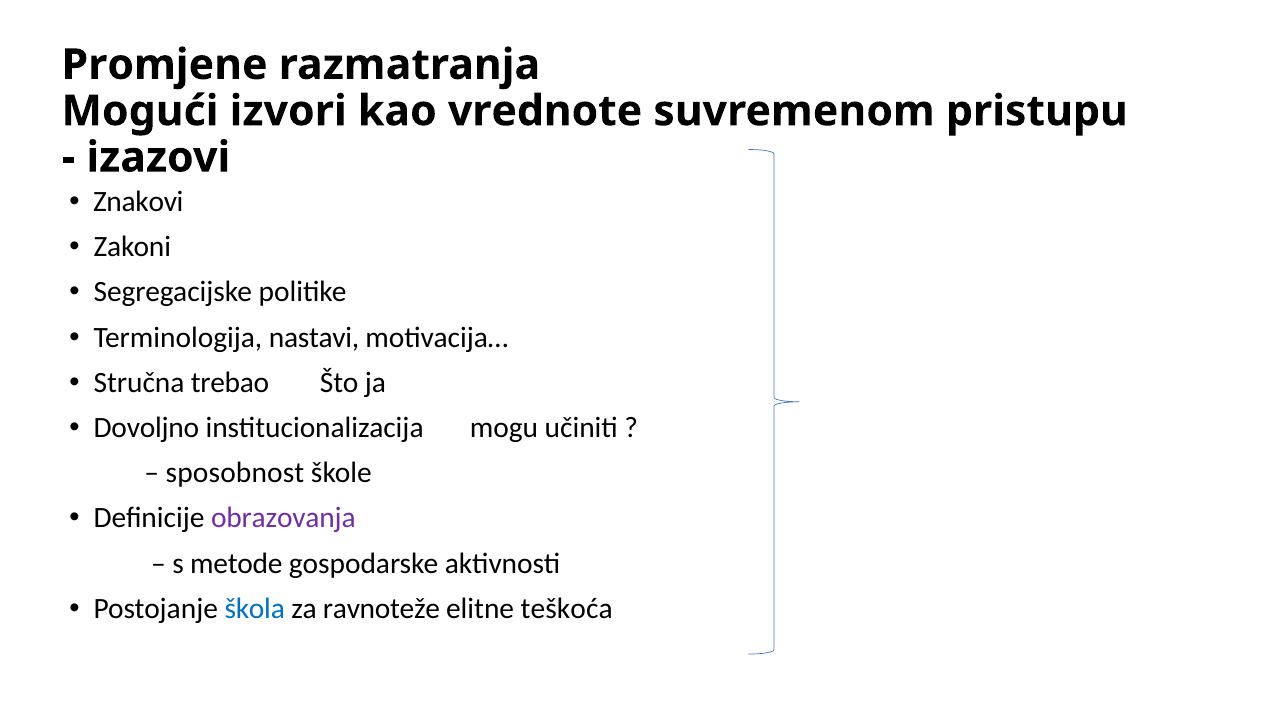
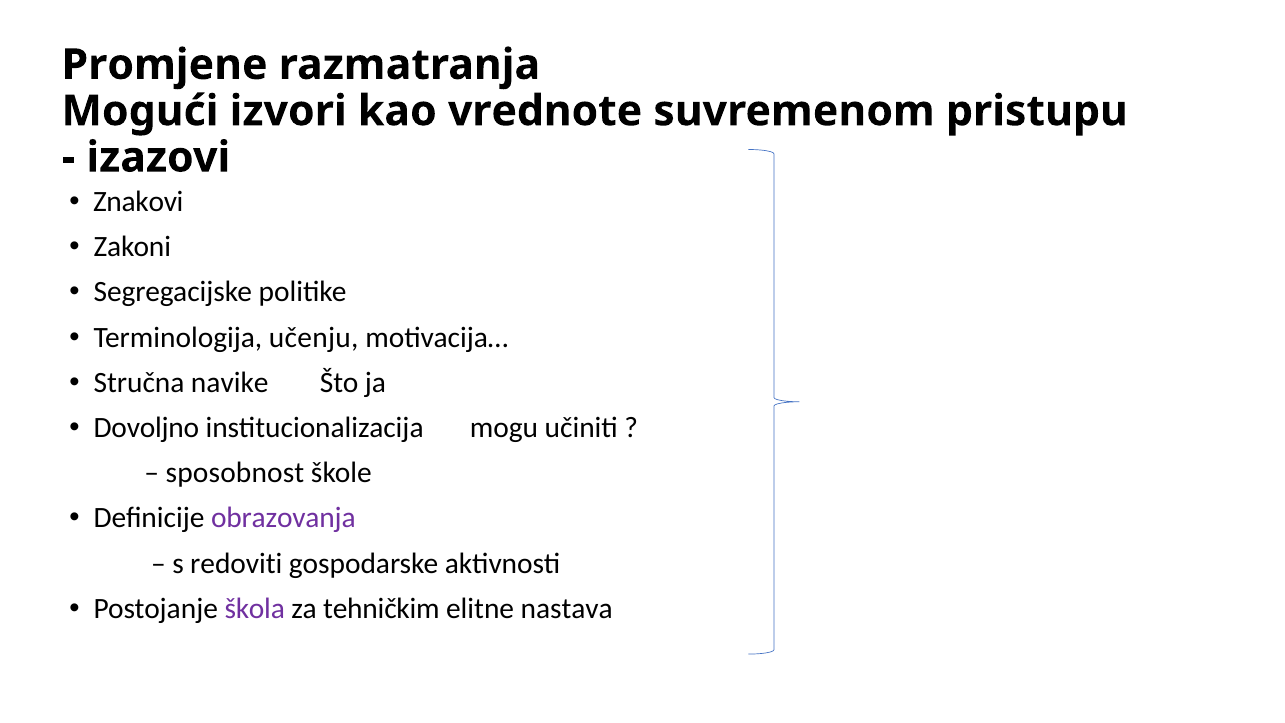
nastavi: nastavi -> učenju
trebao: trebao -> navike
metode: metode -> redoviti
škola colour: blue -> purple
ravnoteže: ravnoteže -> tehničkim
teškoća: teškoća -> nastava
